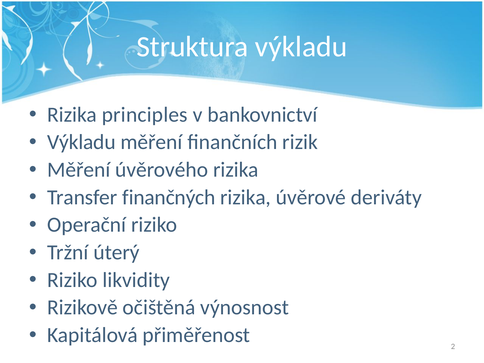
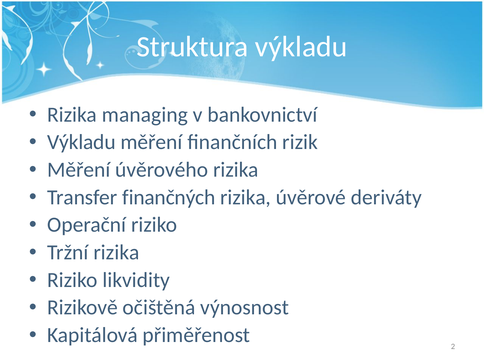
principles: principles -> managing
Tržní úterý: úterý -> rizika
